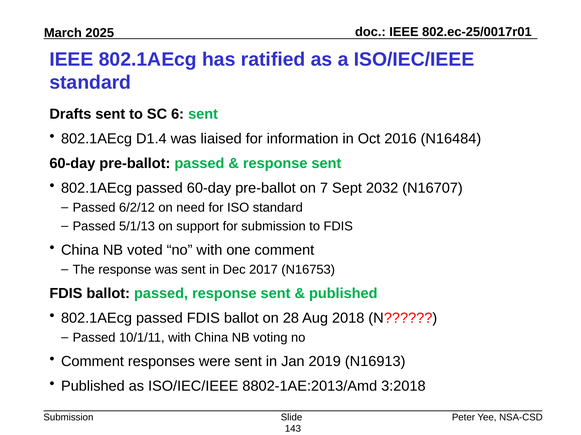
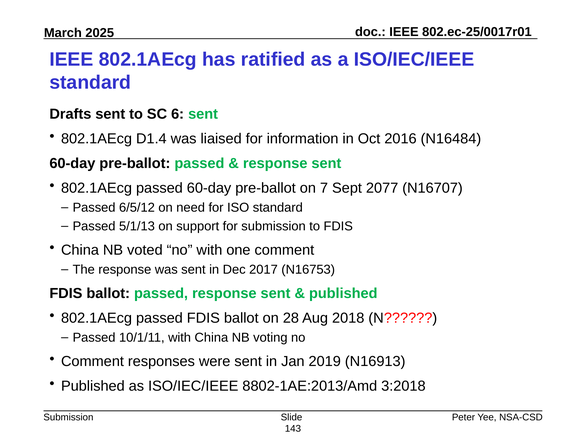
2032: 2032 -> 2077
6/2/12: 6/2/12 -> 6/5/12
